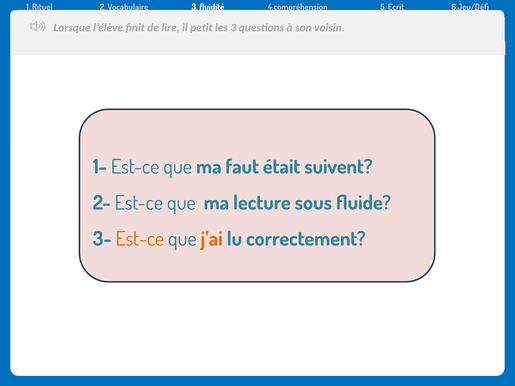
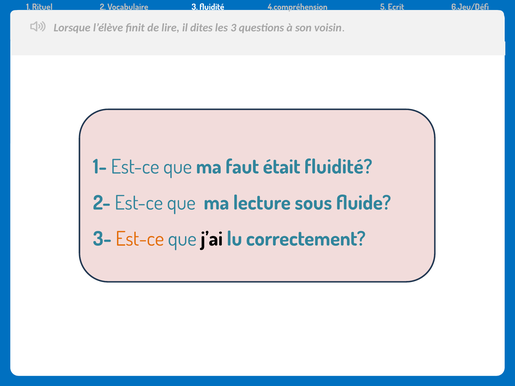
petit: petit -> dites
était suivent: suivent -> fluidité
j’ai colour: orange -> black
